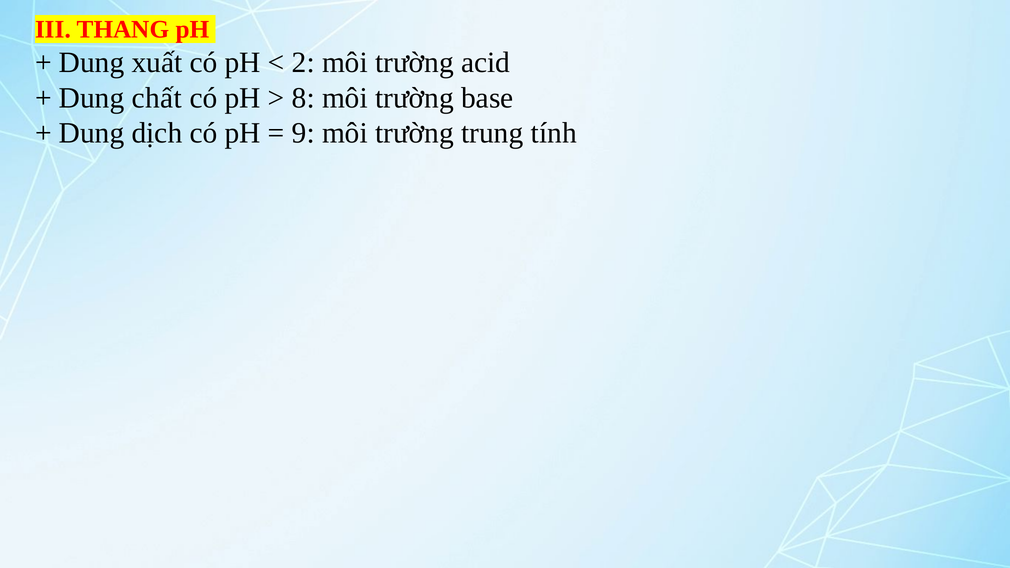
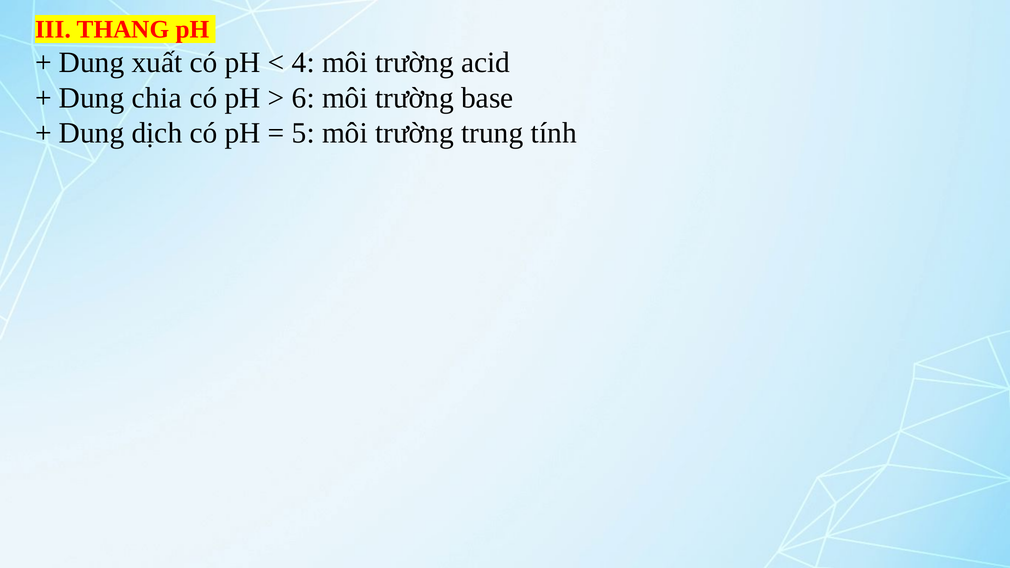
2: 2 -> 4
chất: chất -> chia
8: 8 -> 6
9: 9 -> 5
